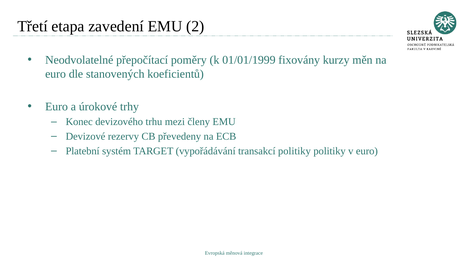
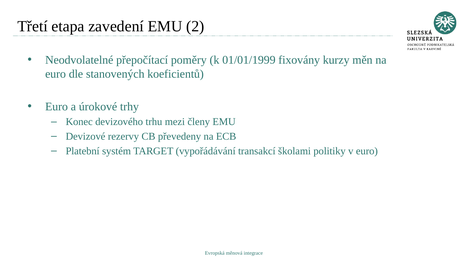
transakcí politiky: politiky -> školami
